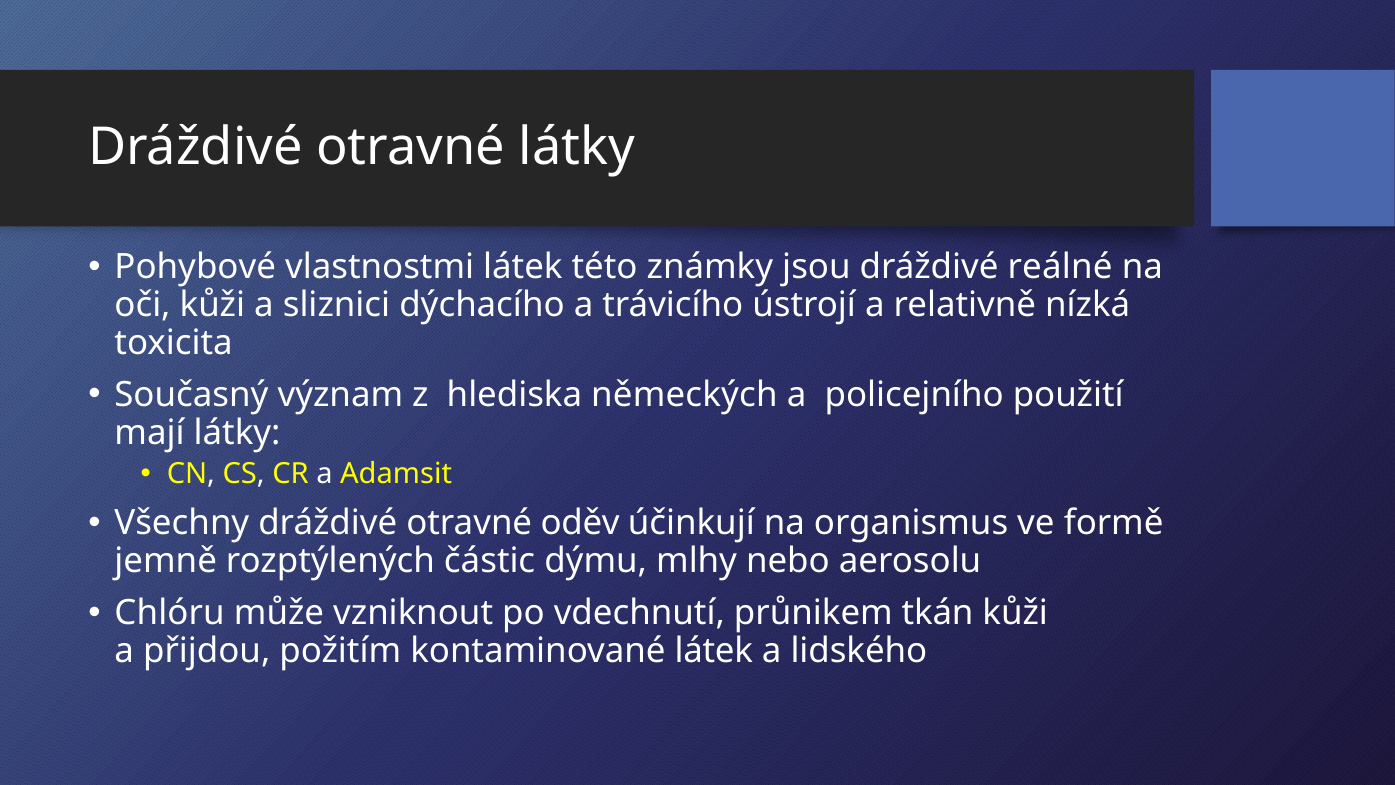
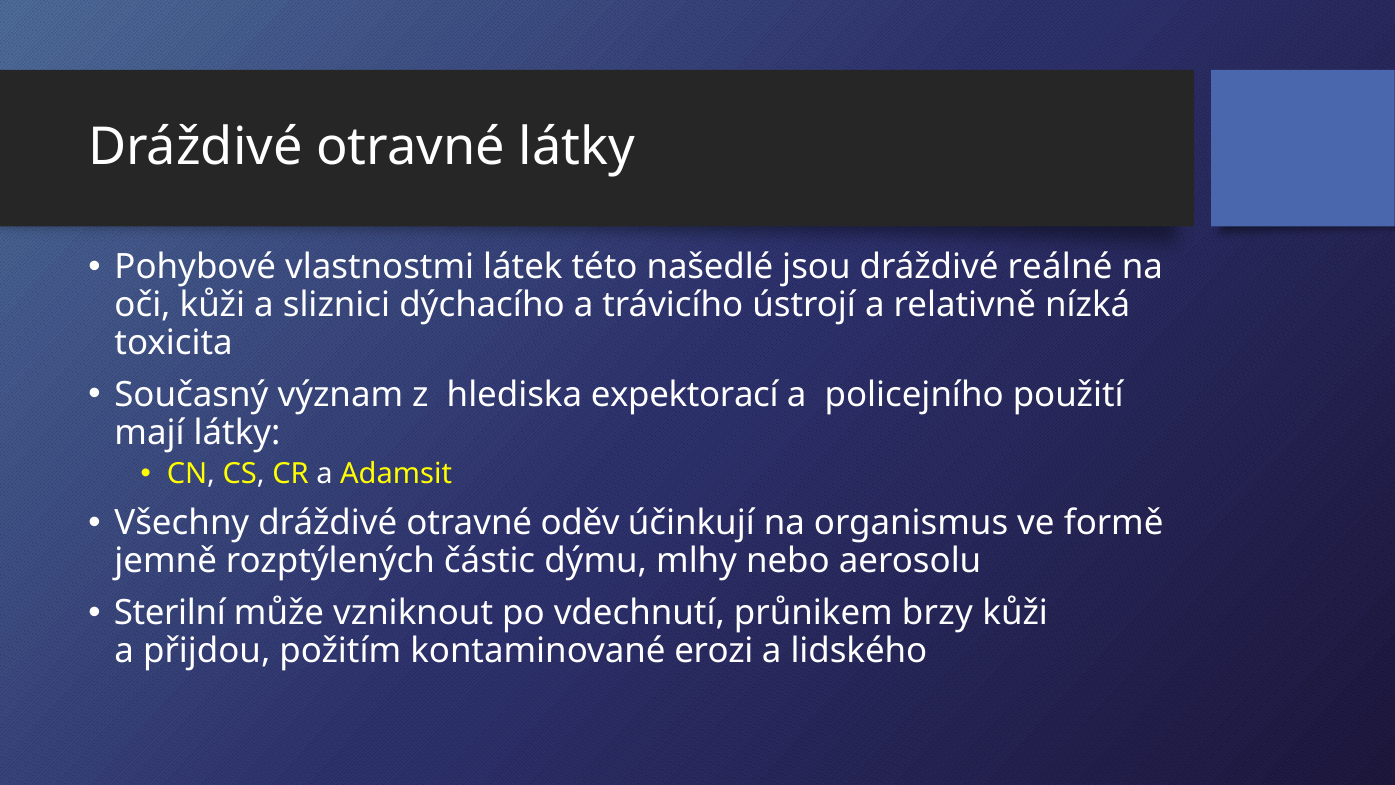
známky: známky -> našedlé
německých: německých -> expektorací
Chlóru: Chlóru -> Sterilní
tkán: tkán -> brzy
kontaminované látek: látek -> erozi
